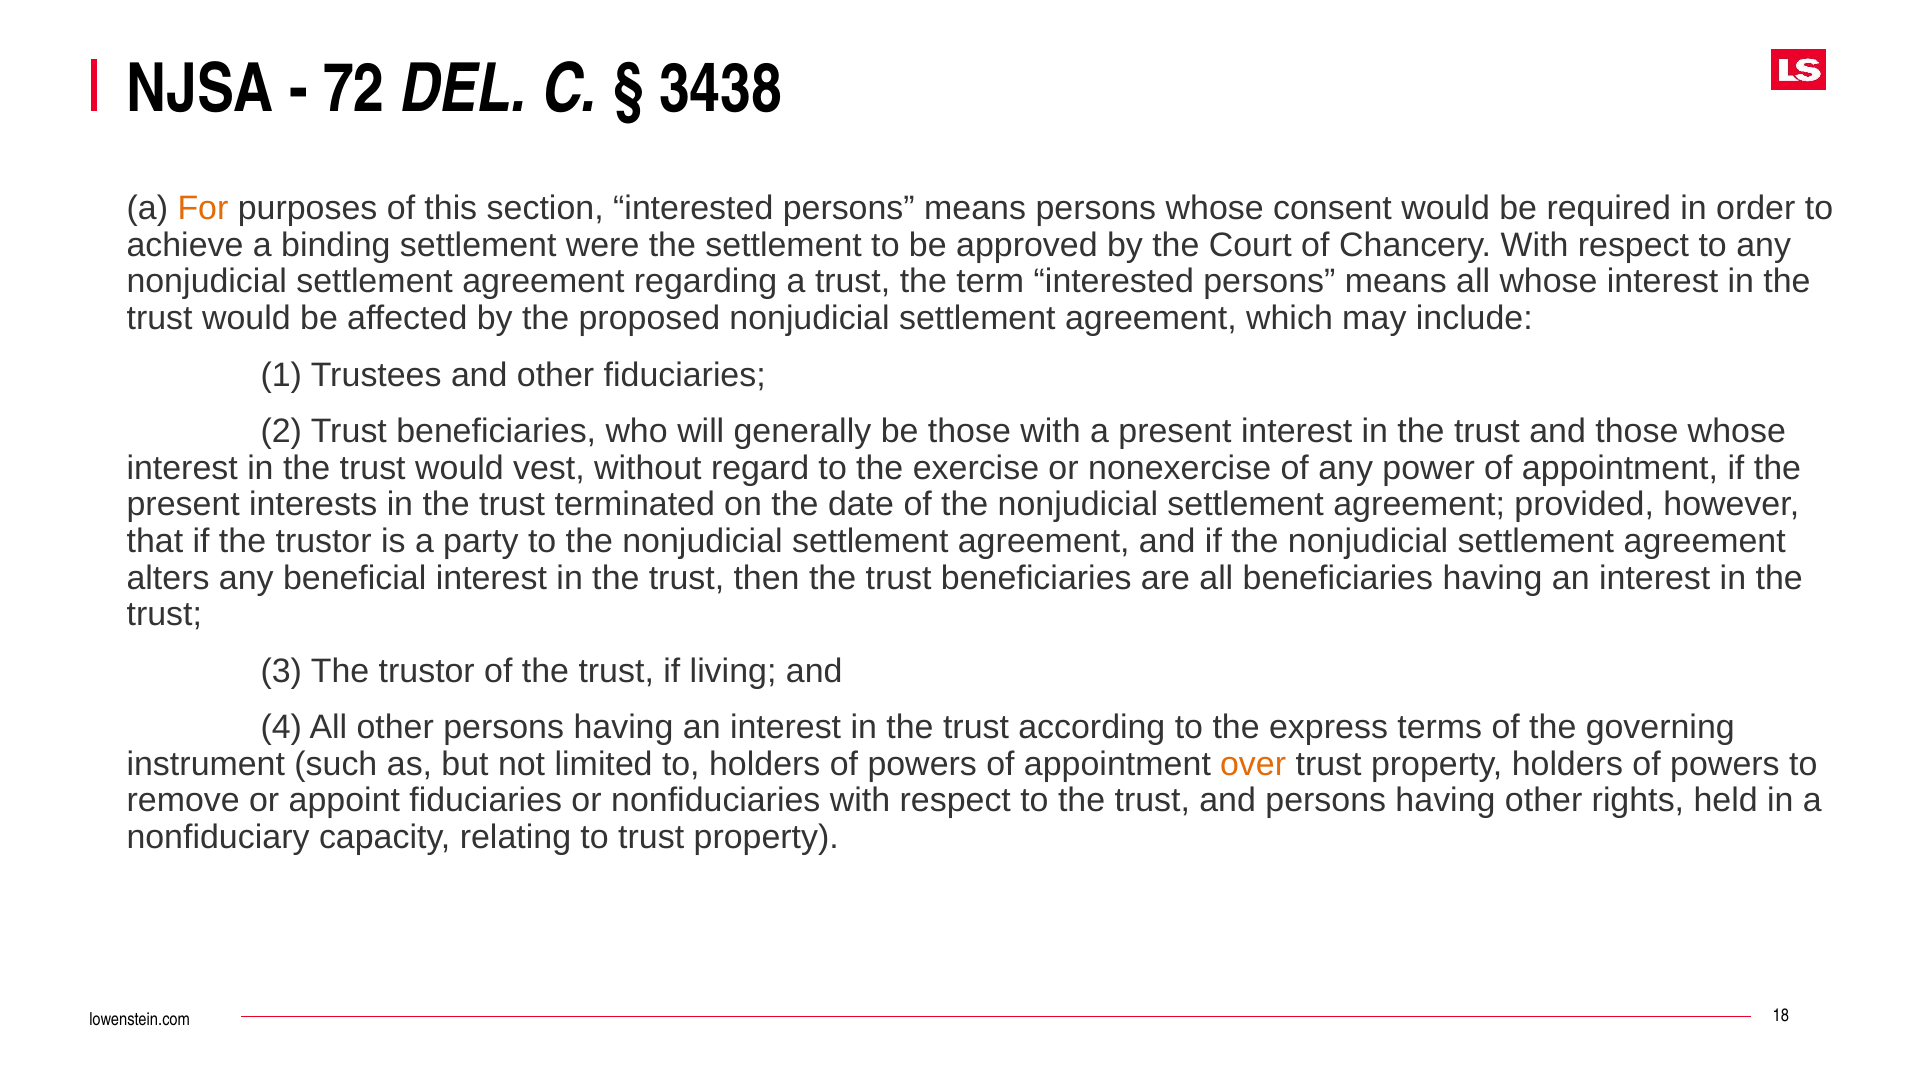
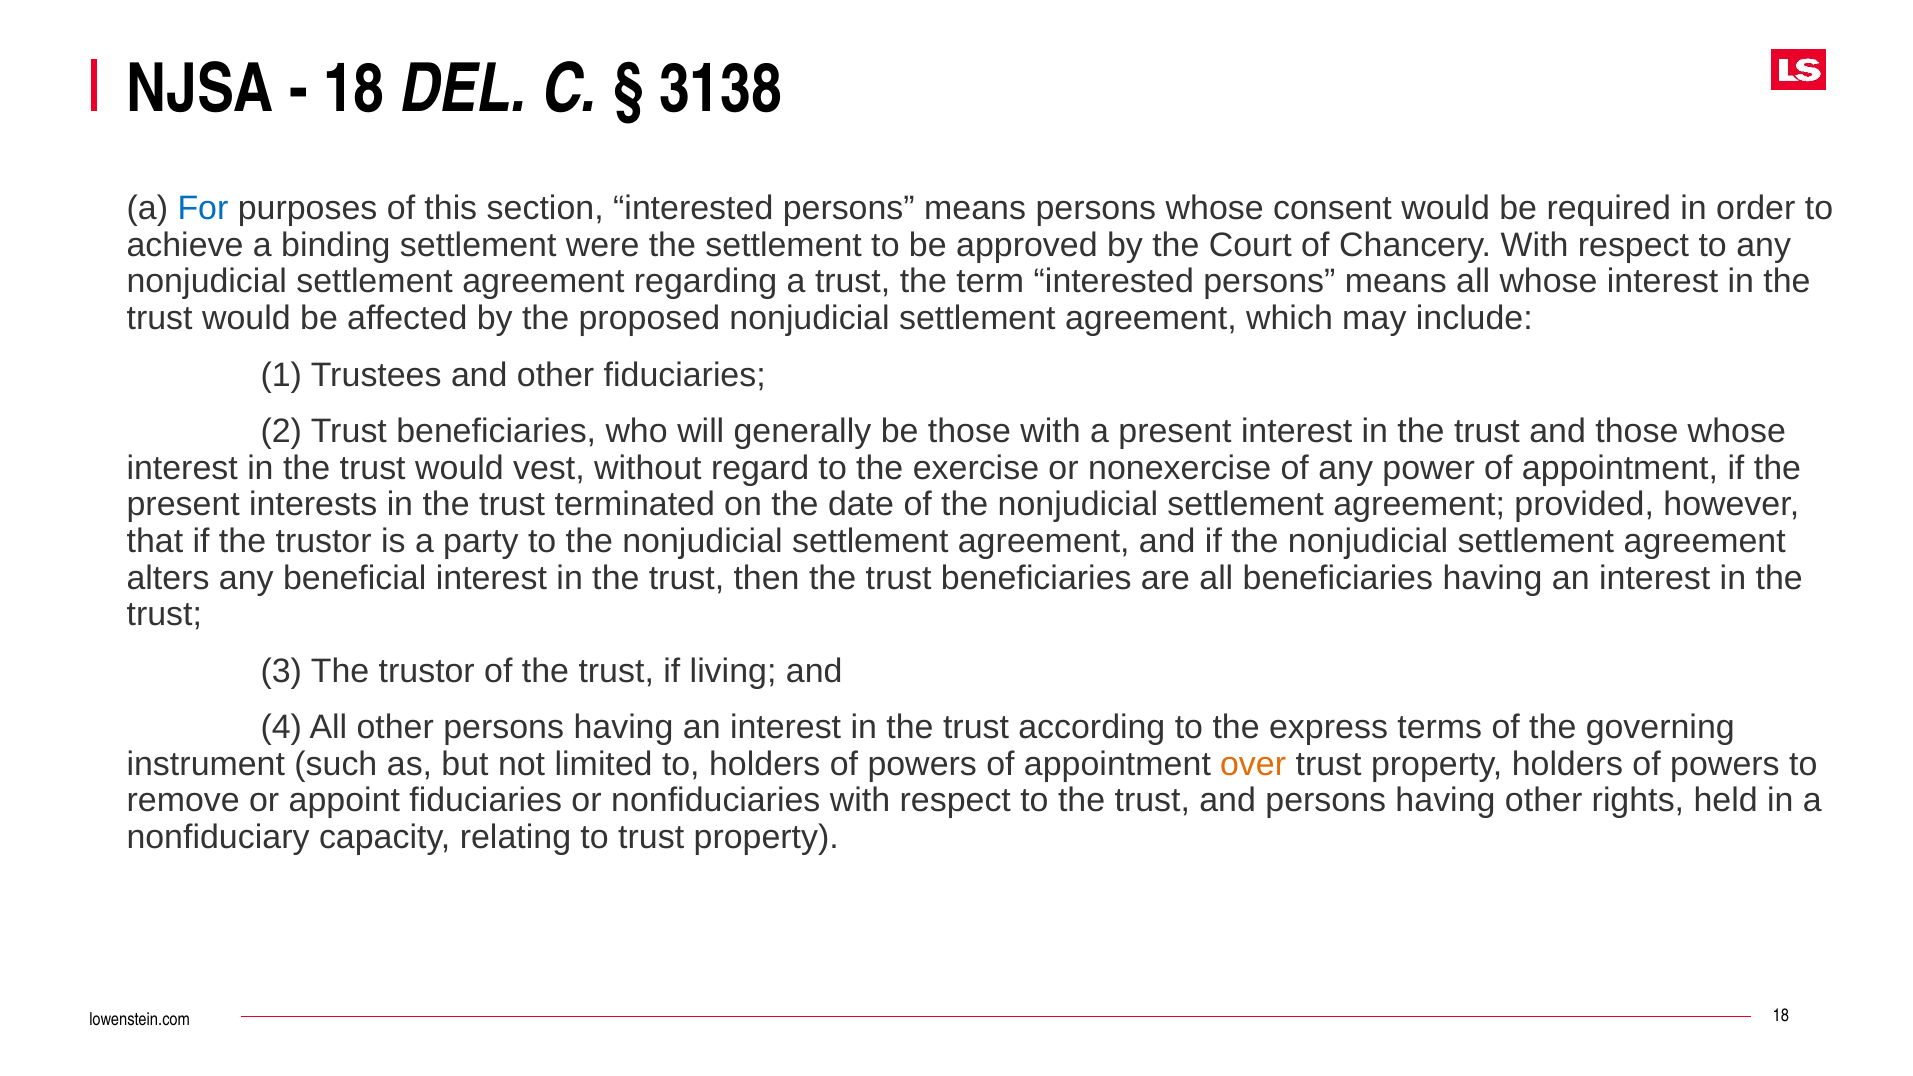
72 at (354, 89): 72 -> 18
3438: 3438 -> 3138
For colour: orange -> blue
